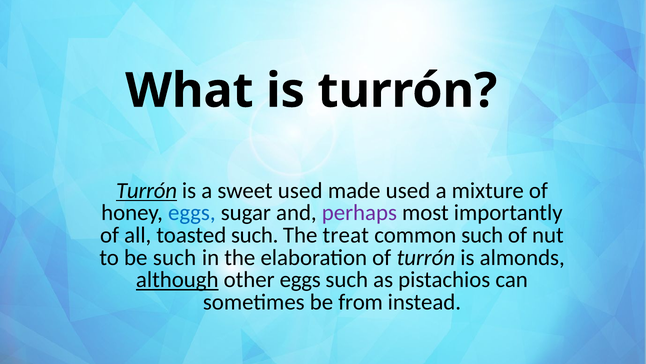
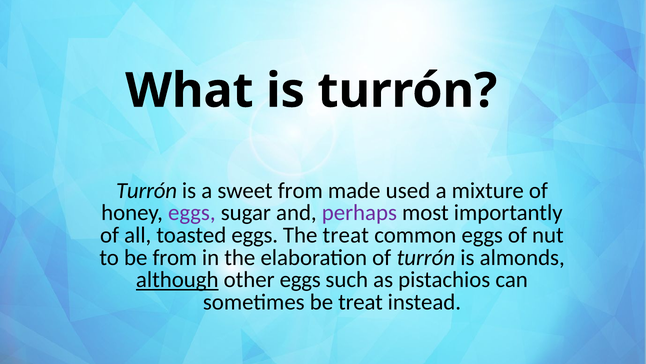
Turrón at (147, 190) underline: present -> none
sweet used: used -> from
eggs at (192, 213) colour: blue -> purple
toasted such: such -> eggs
common such: such -> eggs
be such: such -> from
be from: from -> treat
